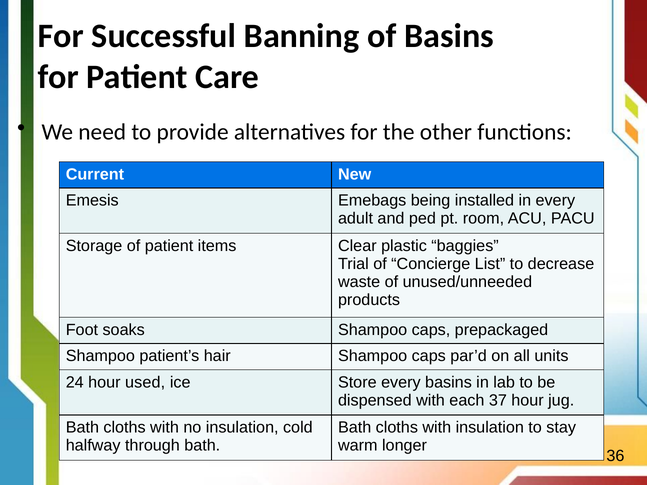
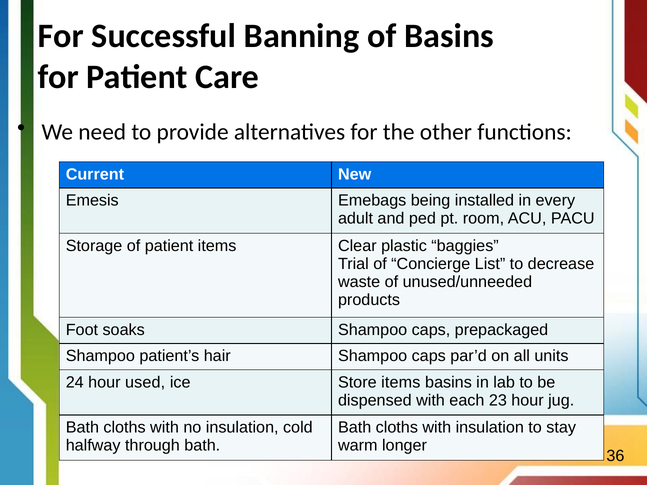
Store every: every -> items
37: 37 -> 23
